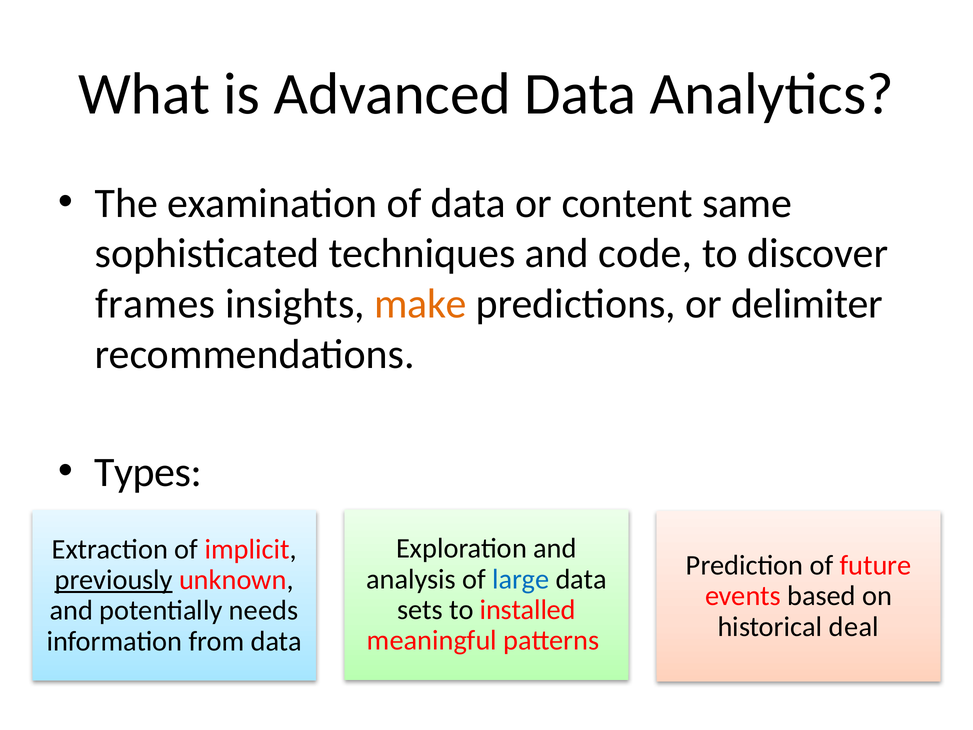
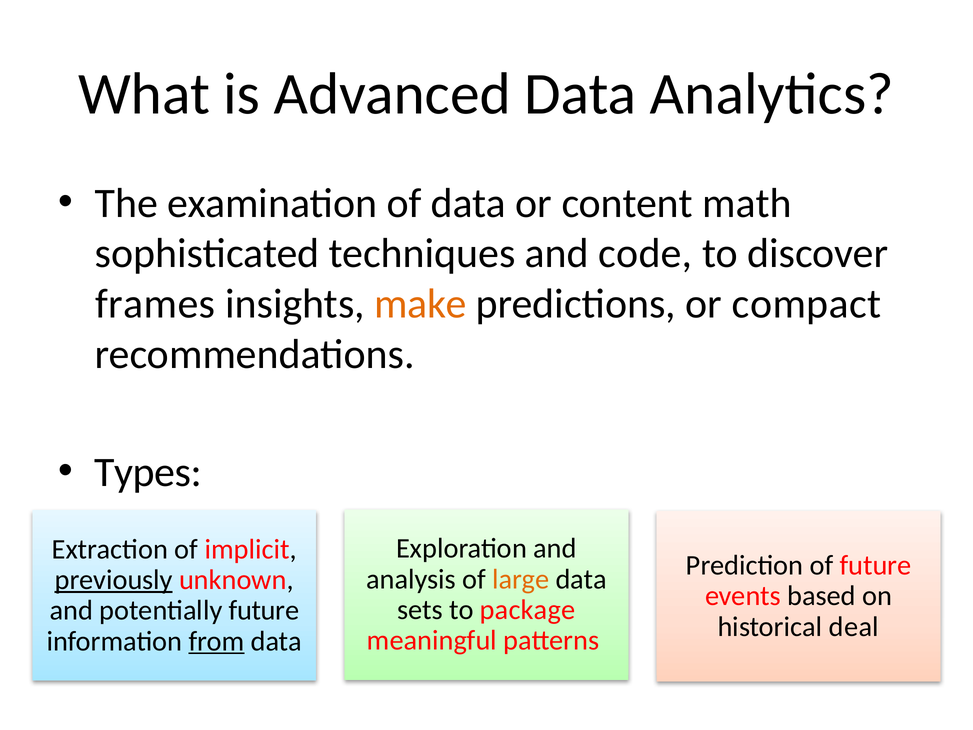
same: same -> math
delimiter: delimiter -> compact
large colour: blue -> orange
installed: installed -> package
potentially needs: needs -> future
from underline: none -> present
